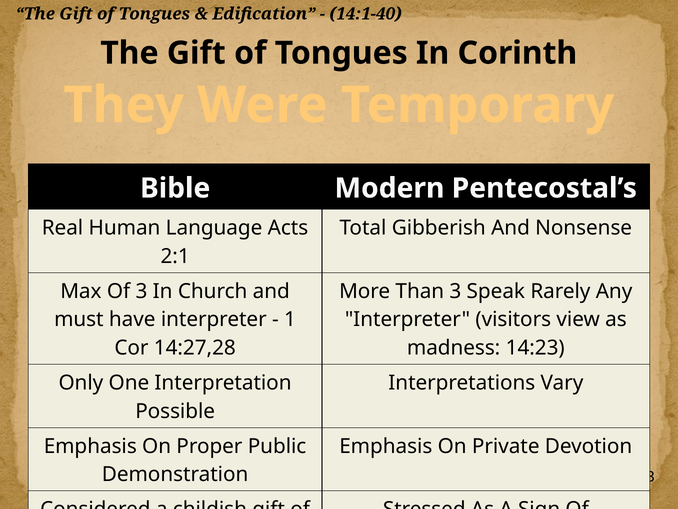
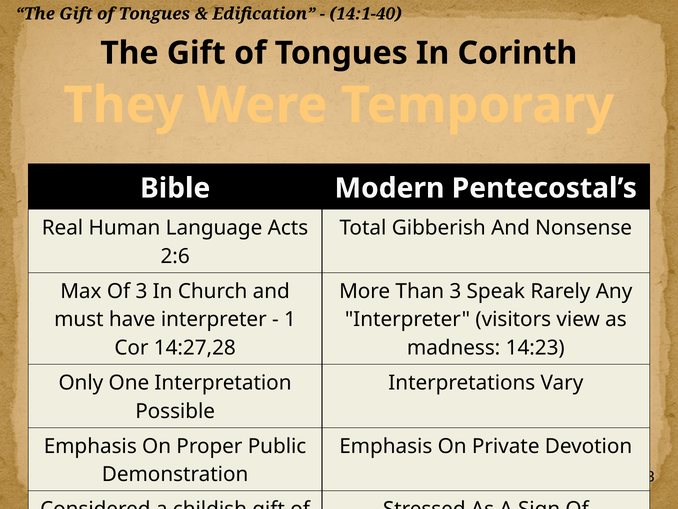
2:1: 2:1 -> 2:6
